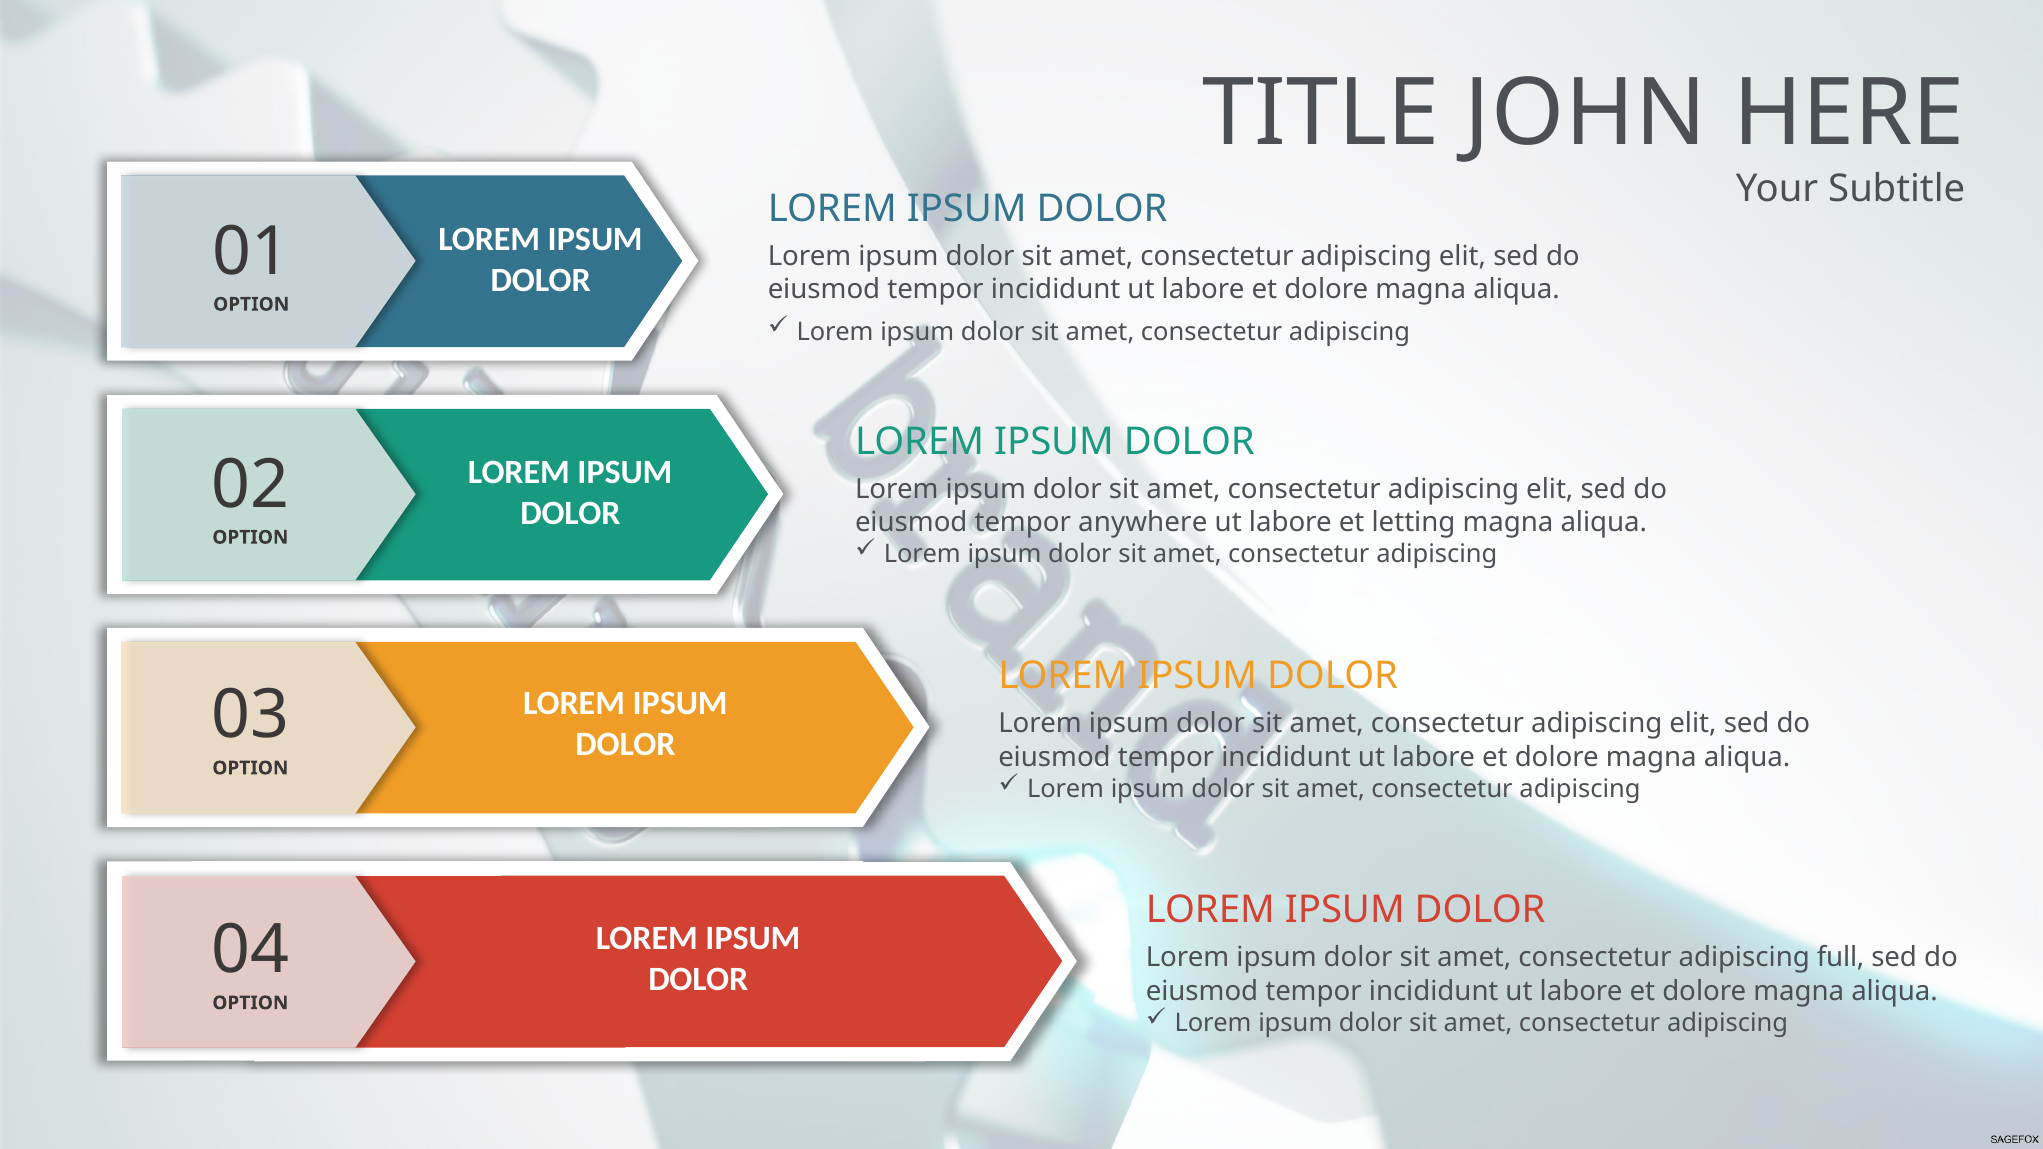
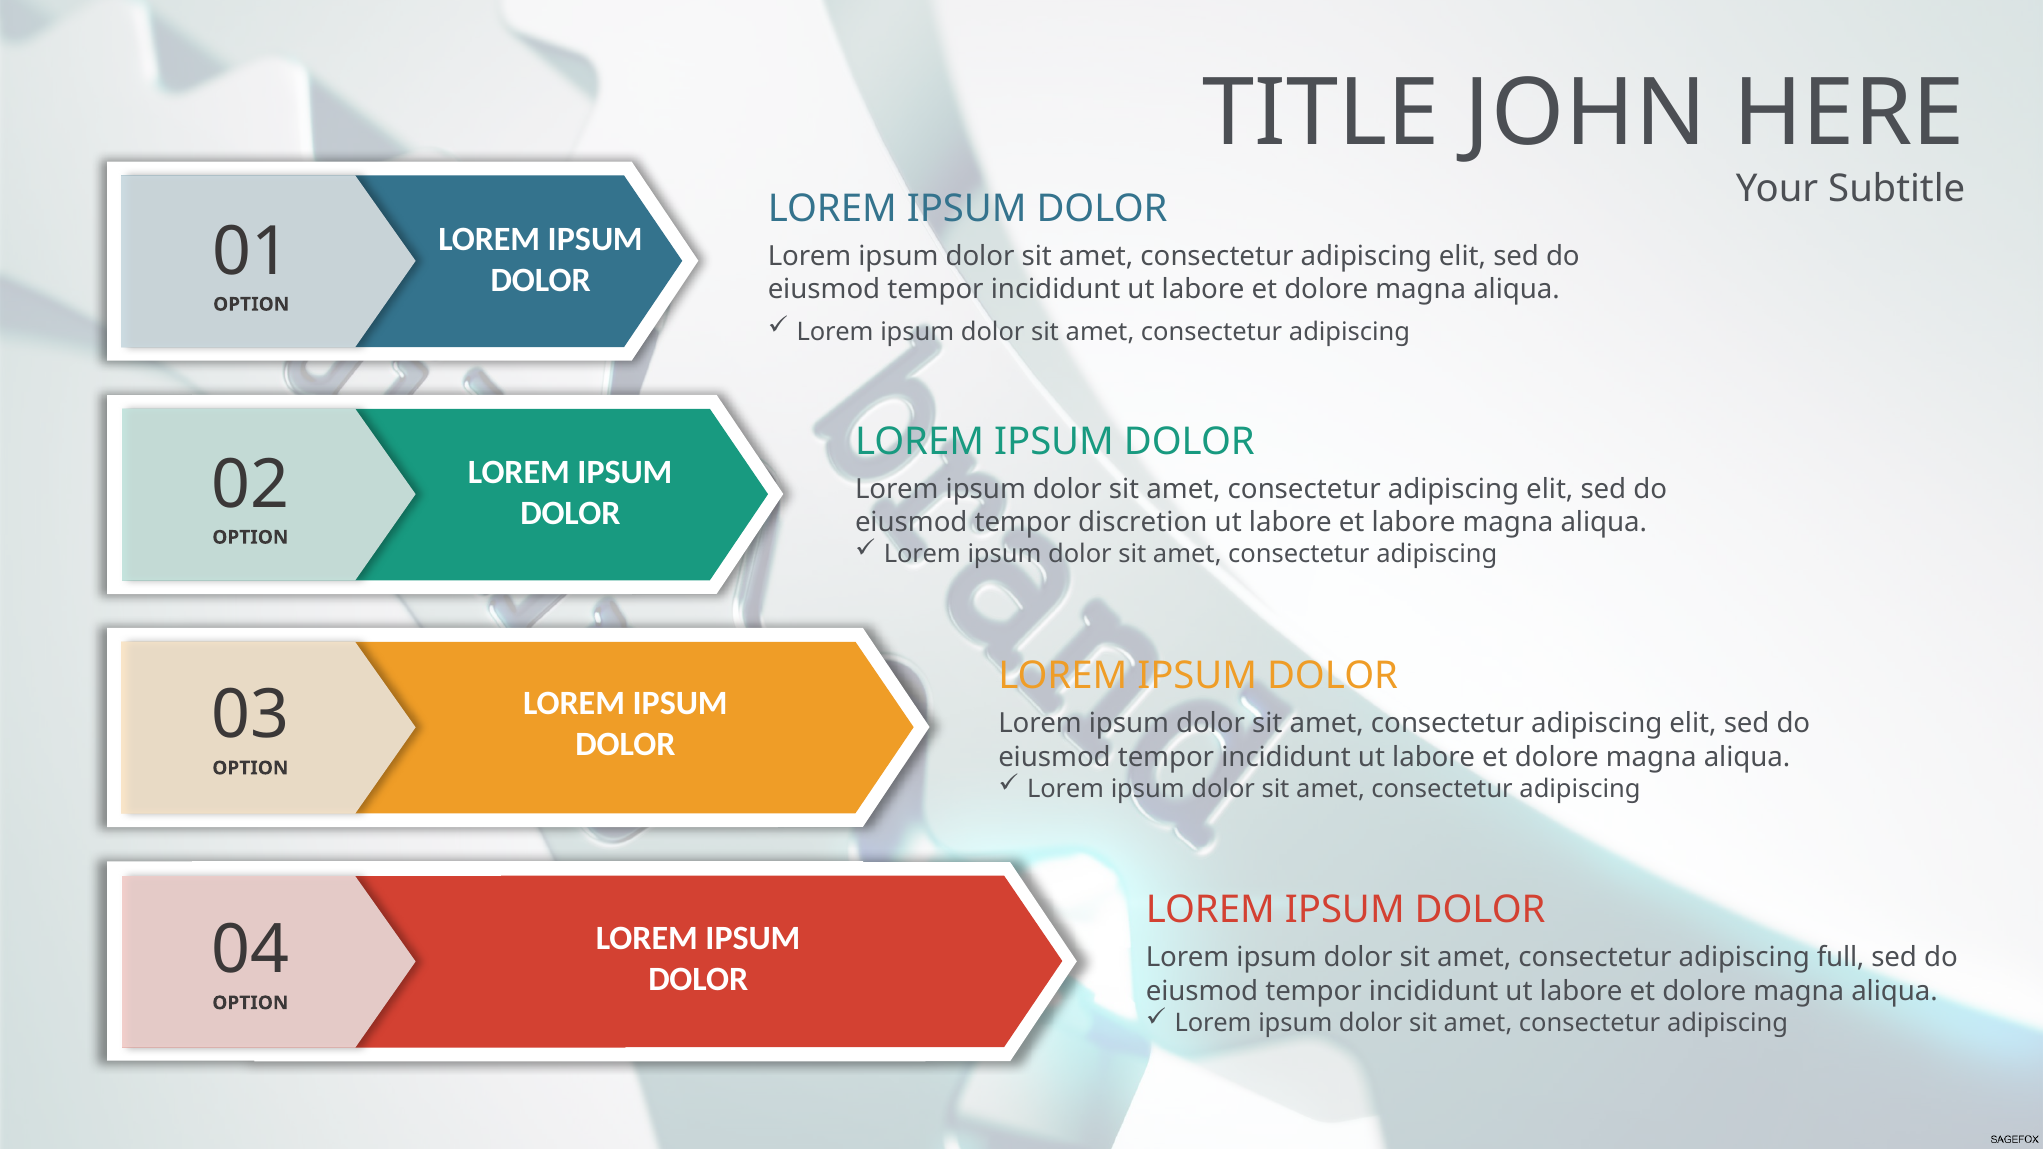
anywhere: anywhere -> discretion
et letting: letting -> labore
